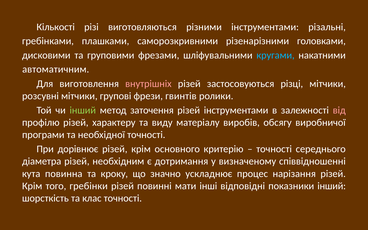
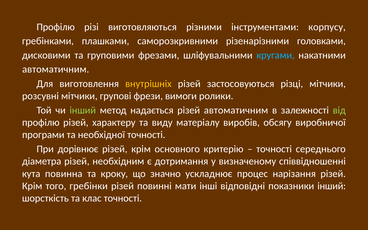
Кількості at (56, 27): Кількості -> Профілю
різальні: різальні -> корпусу
внутрішніх colour: pink -> yellow
гвинтів: гвинтів -> вимоги
заточення: заточення -> надається
різей інструментами: інструментами -> автоматичним
від colour: pink -> light green
